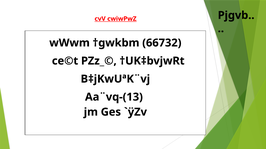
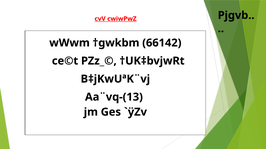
66732: 66732 -> 66142
